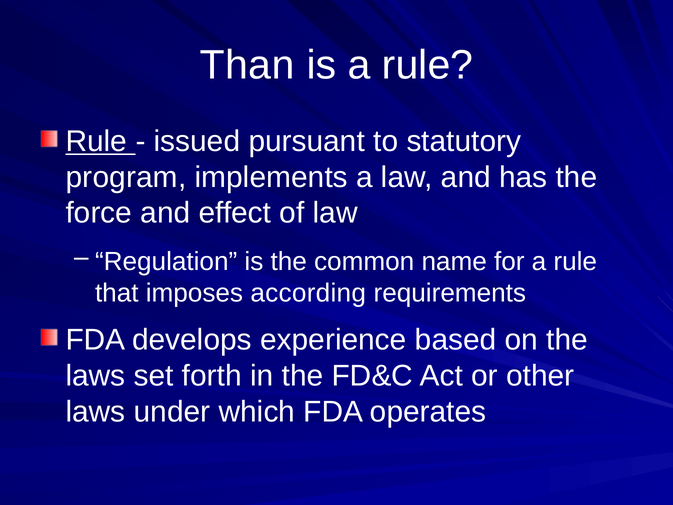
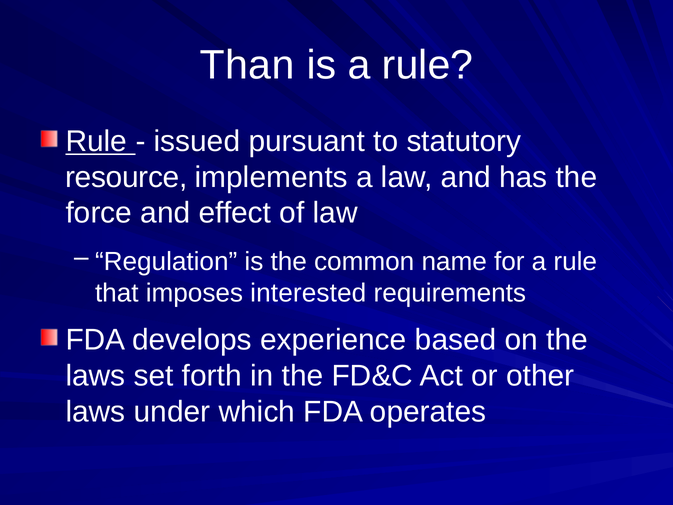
program: program -> resource
according: according -> interested
